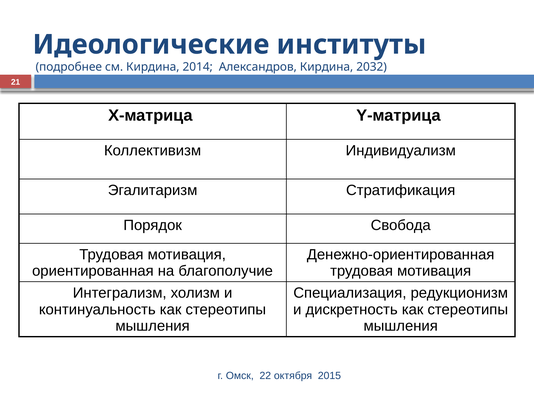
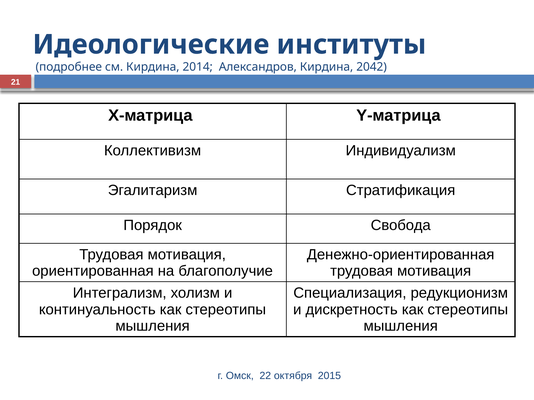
2032: 2032 -> 2042
